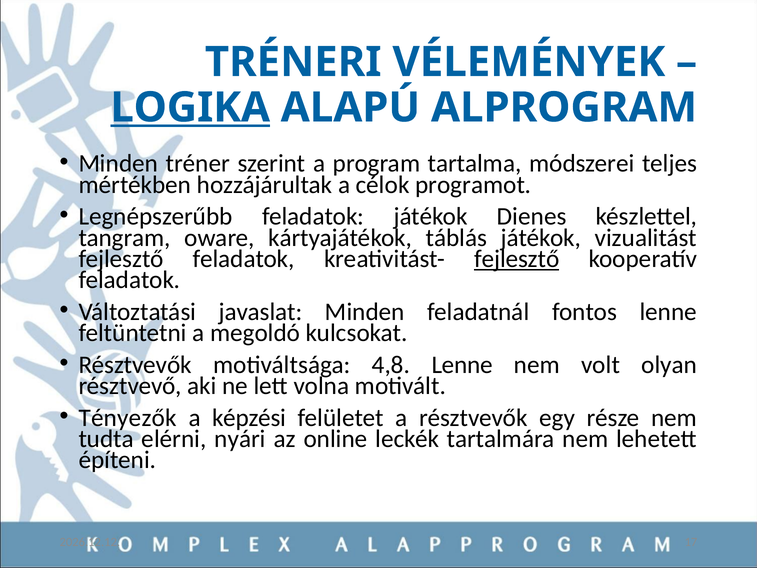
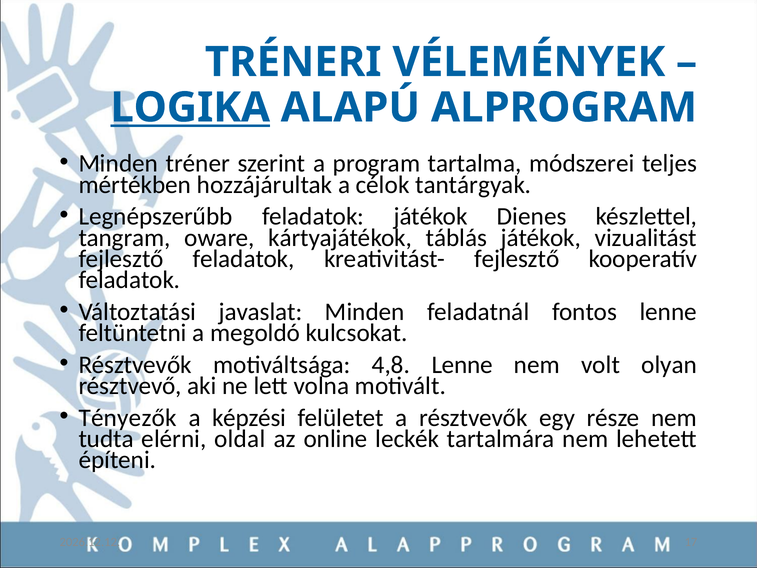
programot: programot -> tantárgyak
fejlesztő at (517, 259) underline: present -> none
nyári: nyári -> oldal
